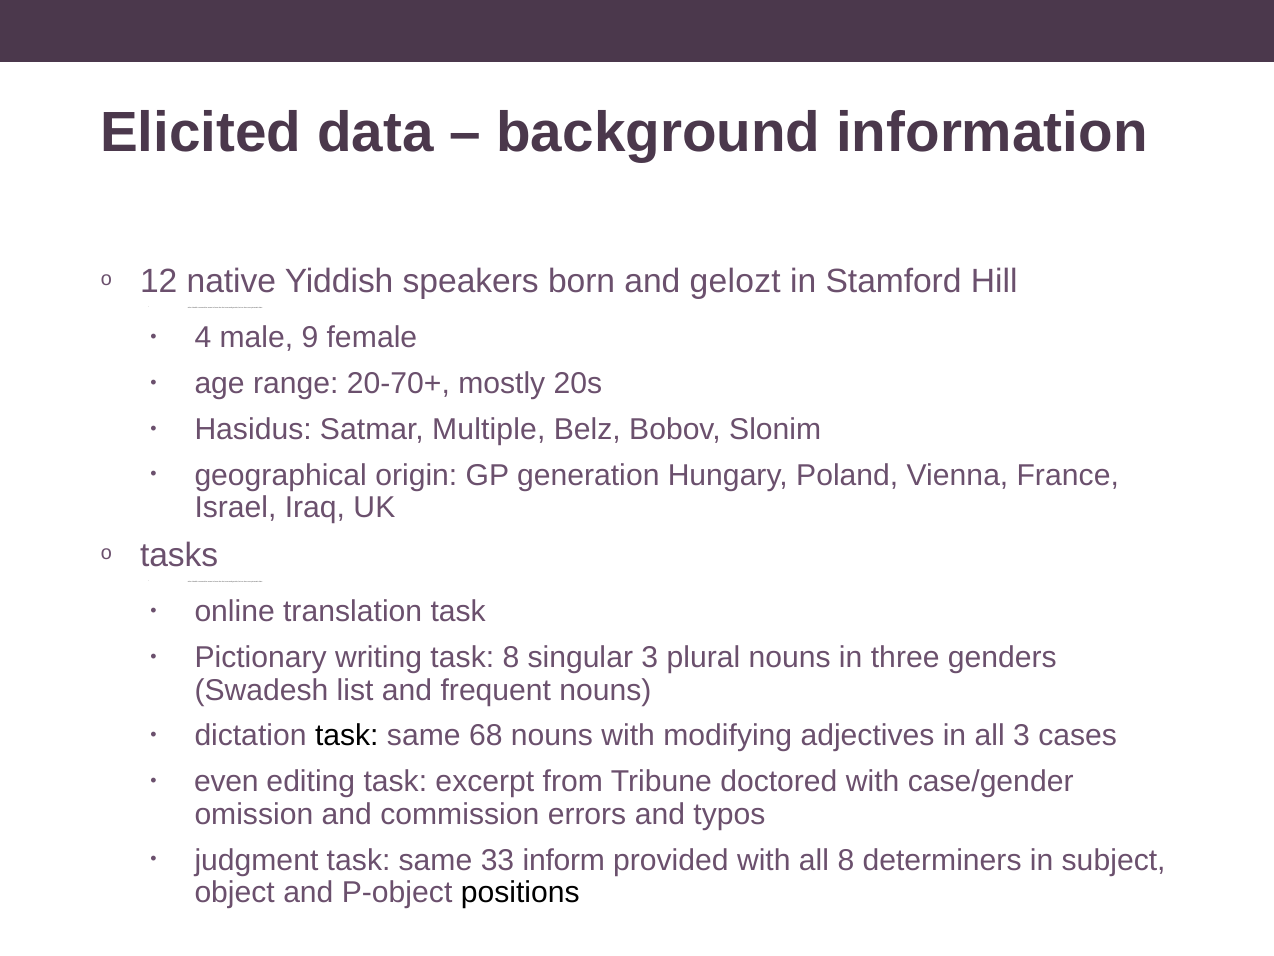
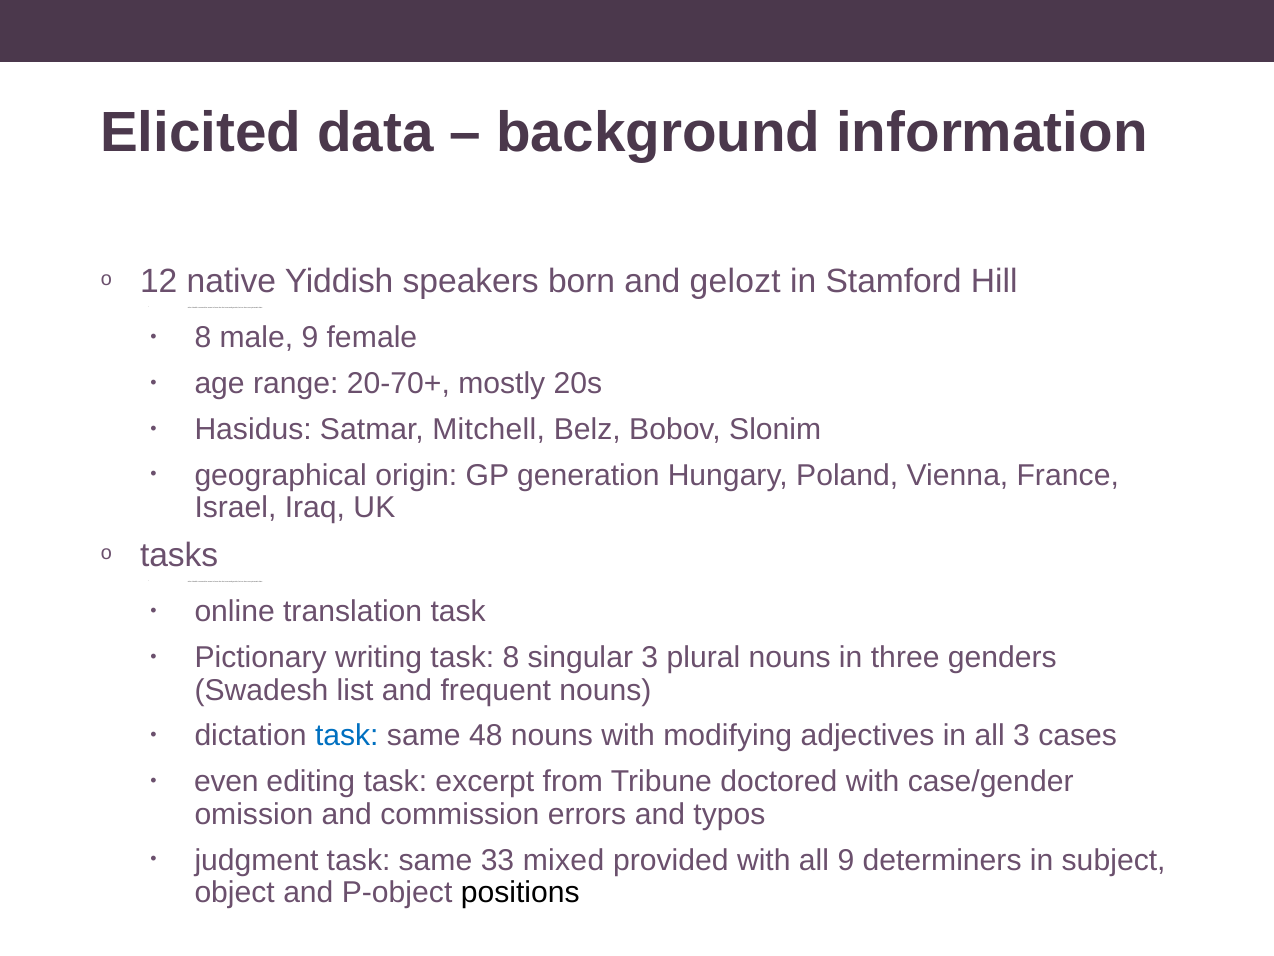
4 at (203, 338): 4 -> 8
Multiple: Multiple -> Mitchell
task at (347, 736) colour: black -> blue
68: 68 -> 48
inform: inform -> mixed
all 8: 8 -> 9
